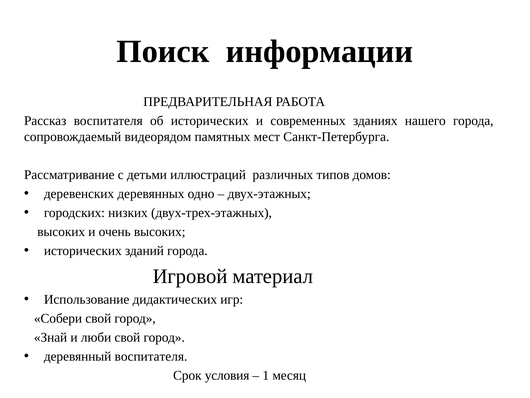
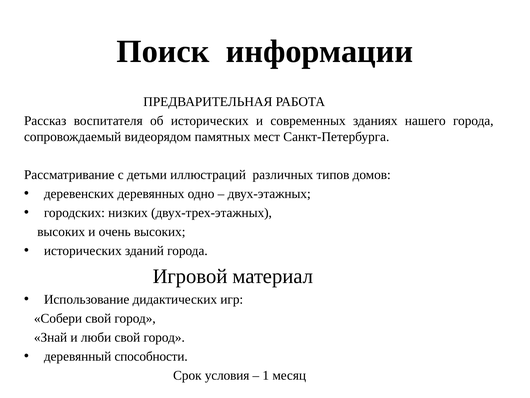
деревянный воспитателя: воспитателя -> способности
